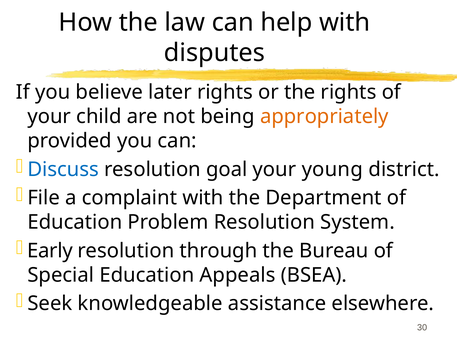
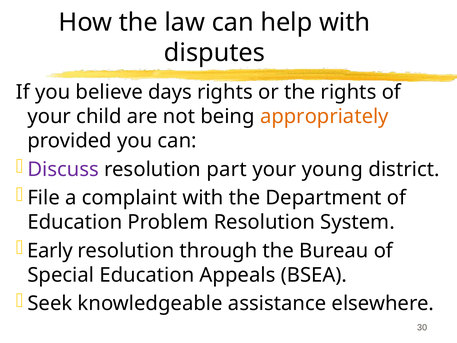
later: later -> days
Discuss colour: blue -> purple
goal: goal -> part
